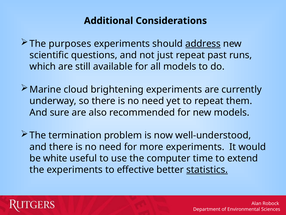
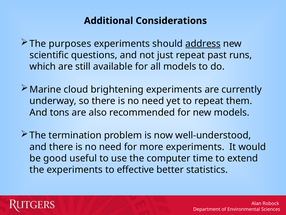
sure: sure -> tons
white: white -> good
statistics underline: present -> none
